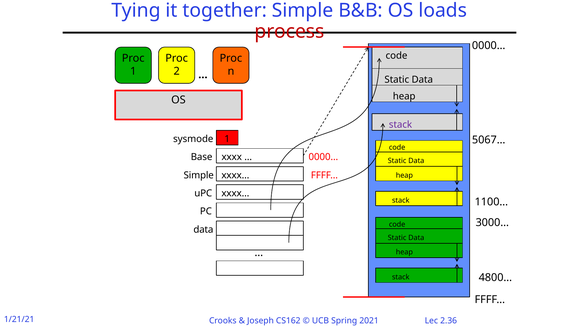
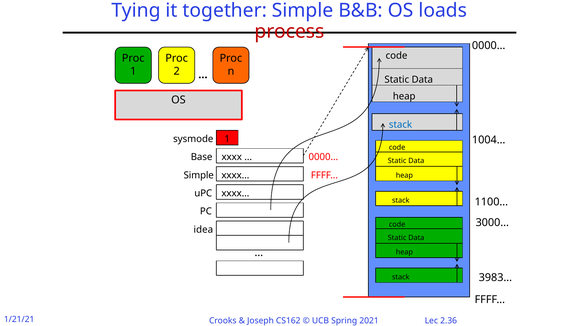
stack at (401, 125) colour: purple -> blue
5067…: 5067… -> 1004…
data at (203, 229): data -> idea
4800…: 4800… -> 3983…
